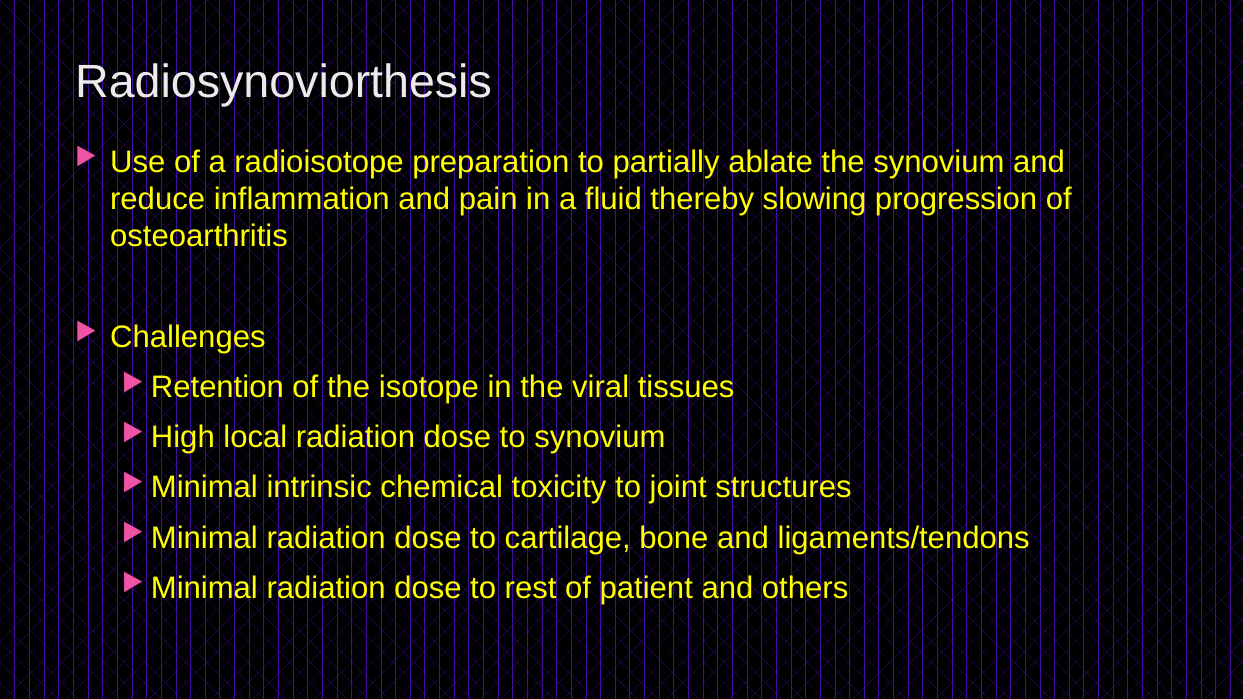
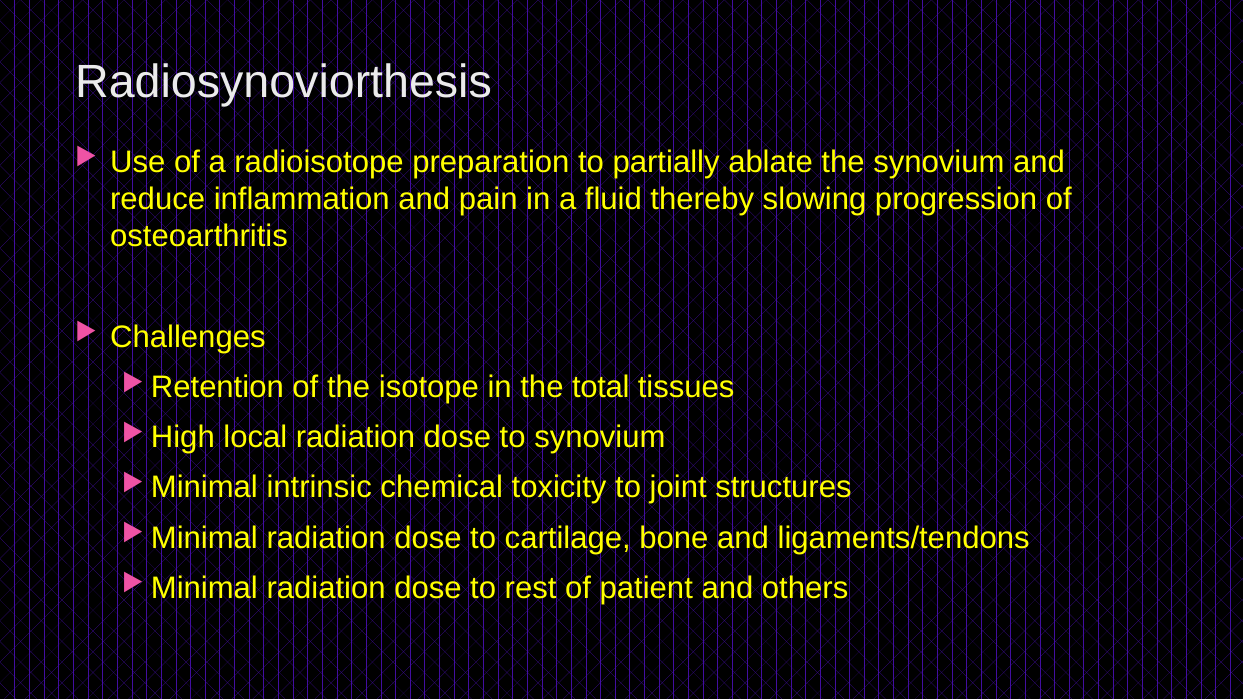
viral: viral -> total
